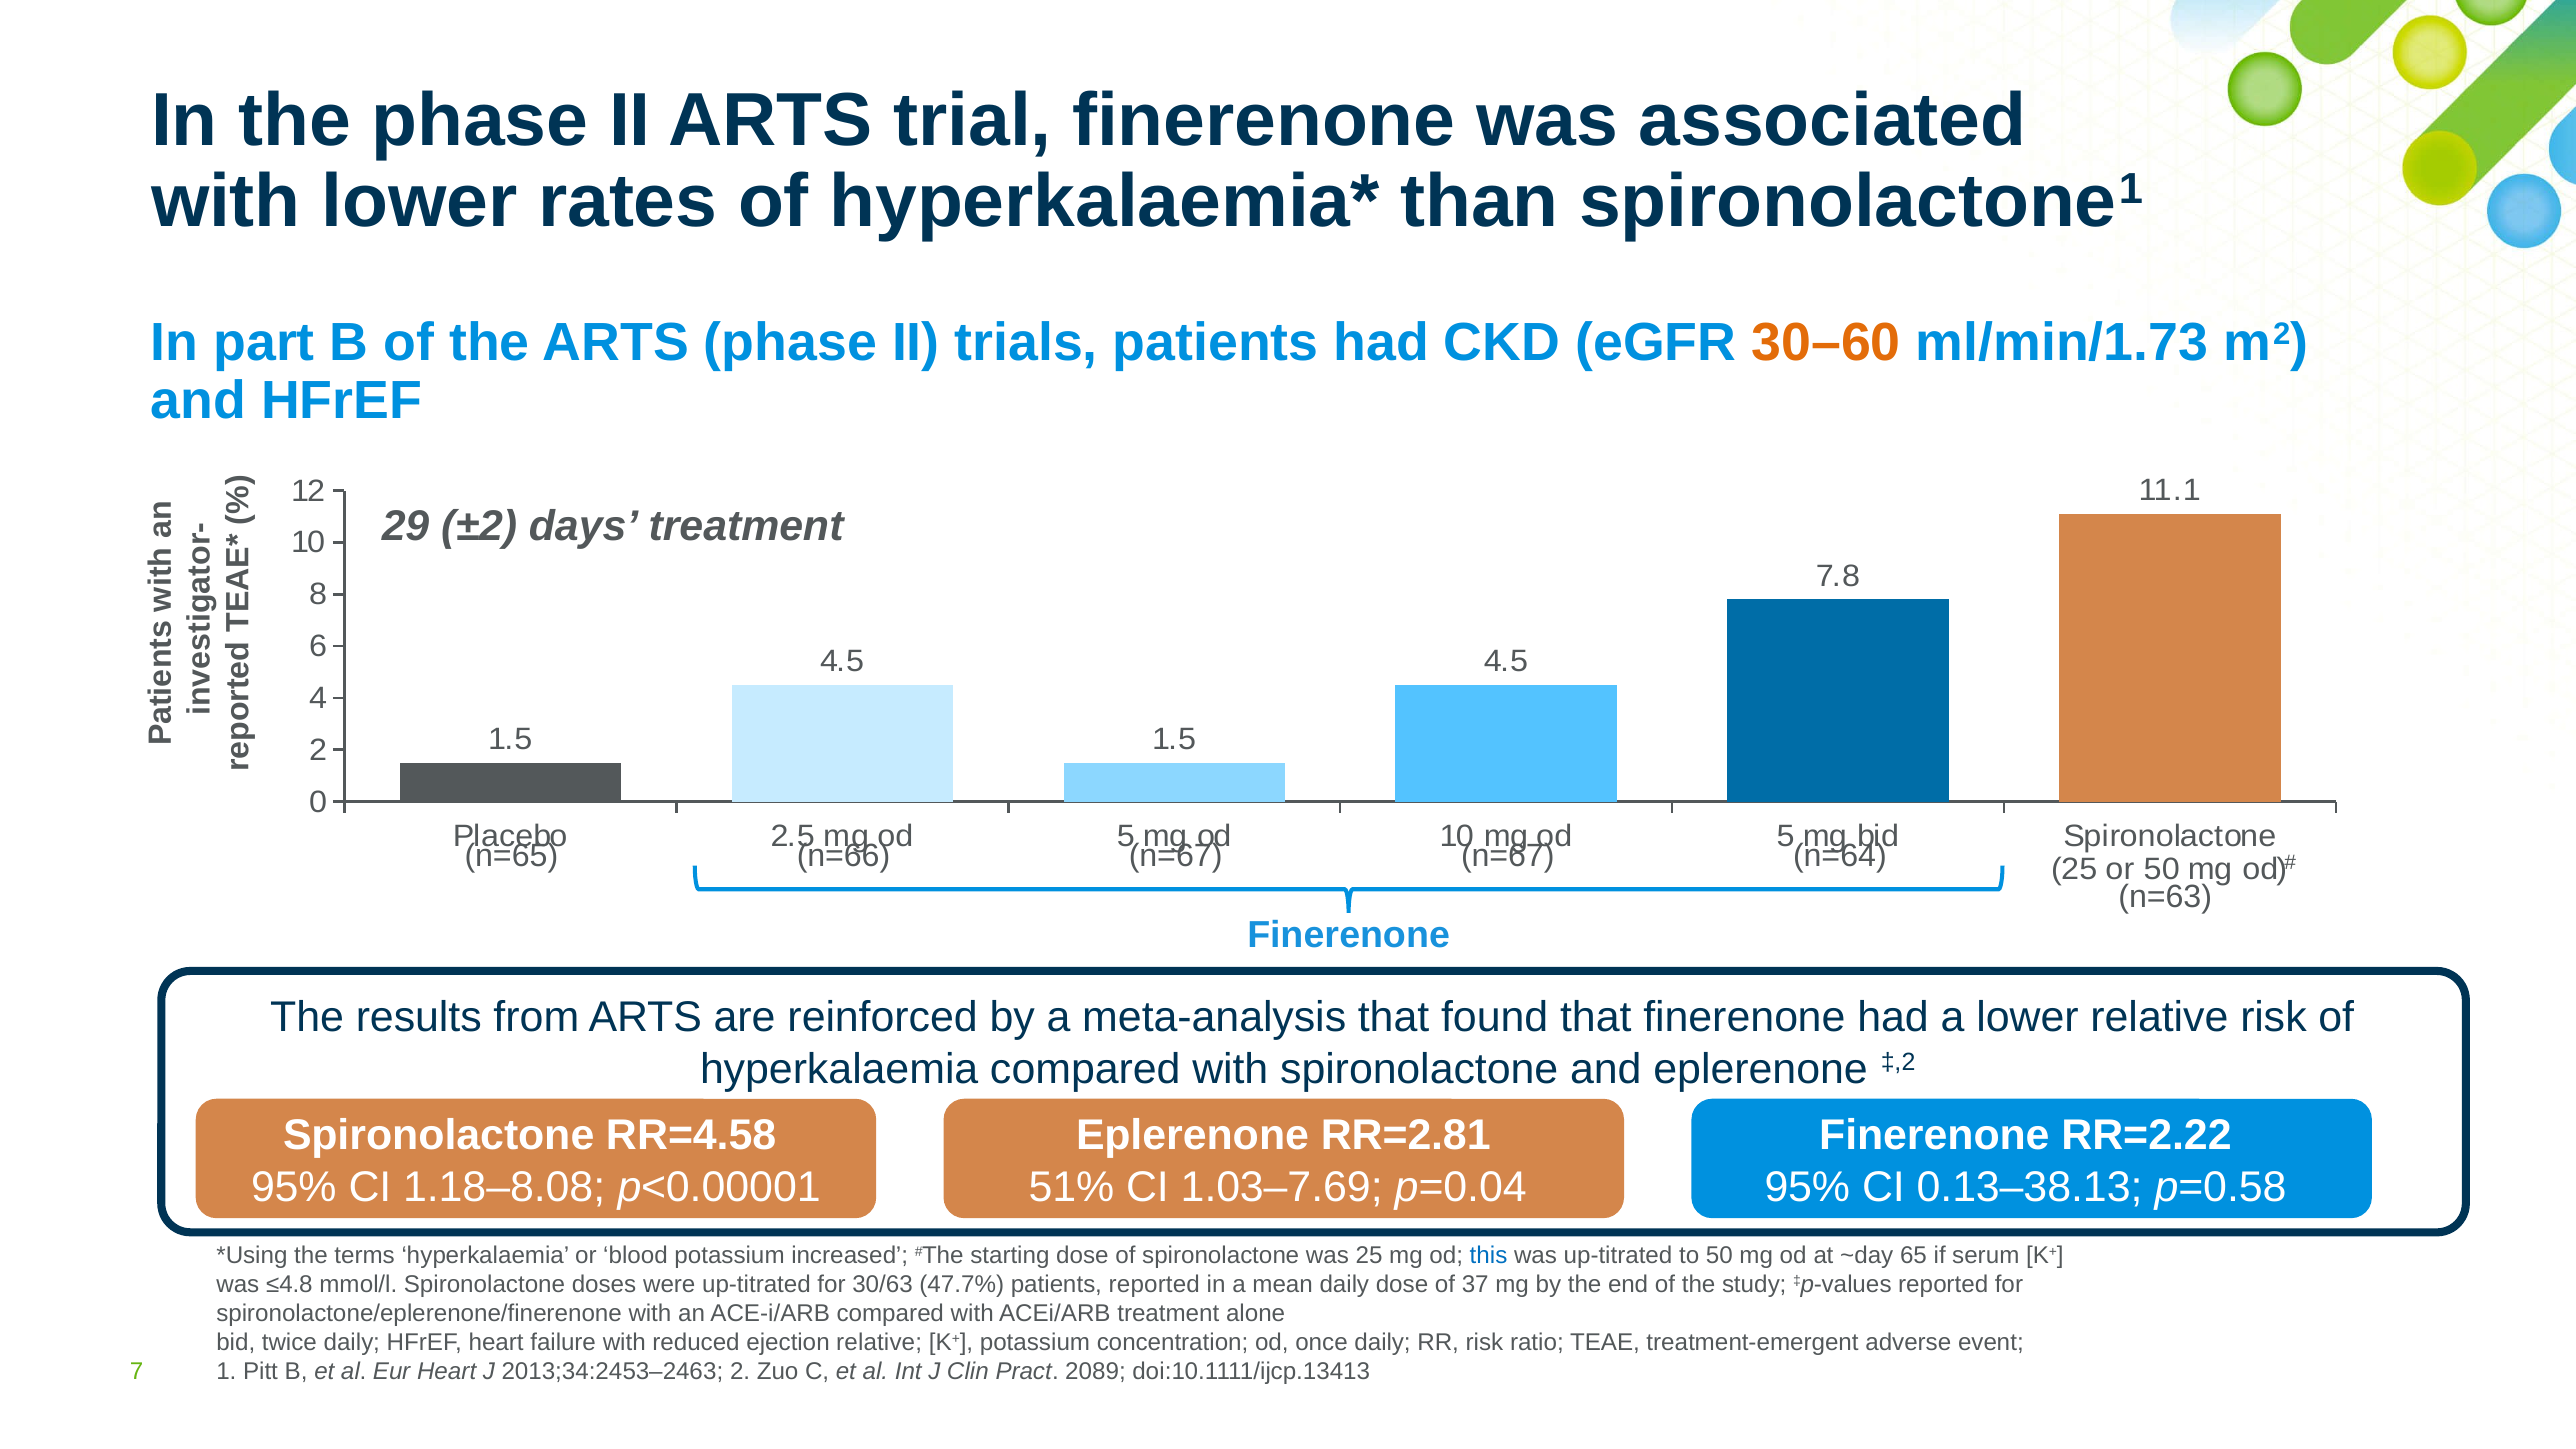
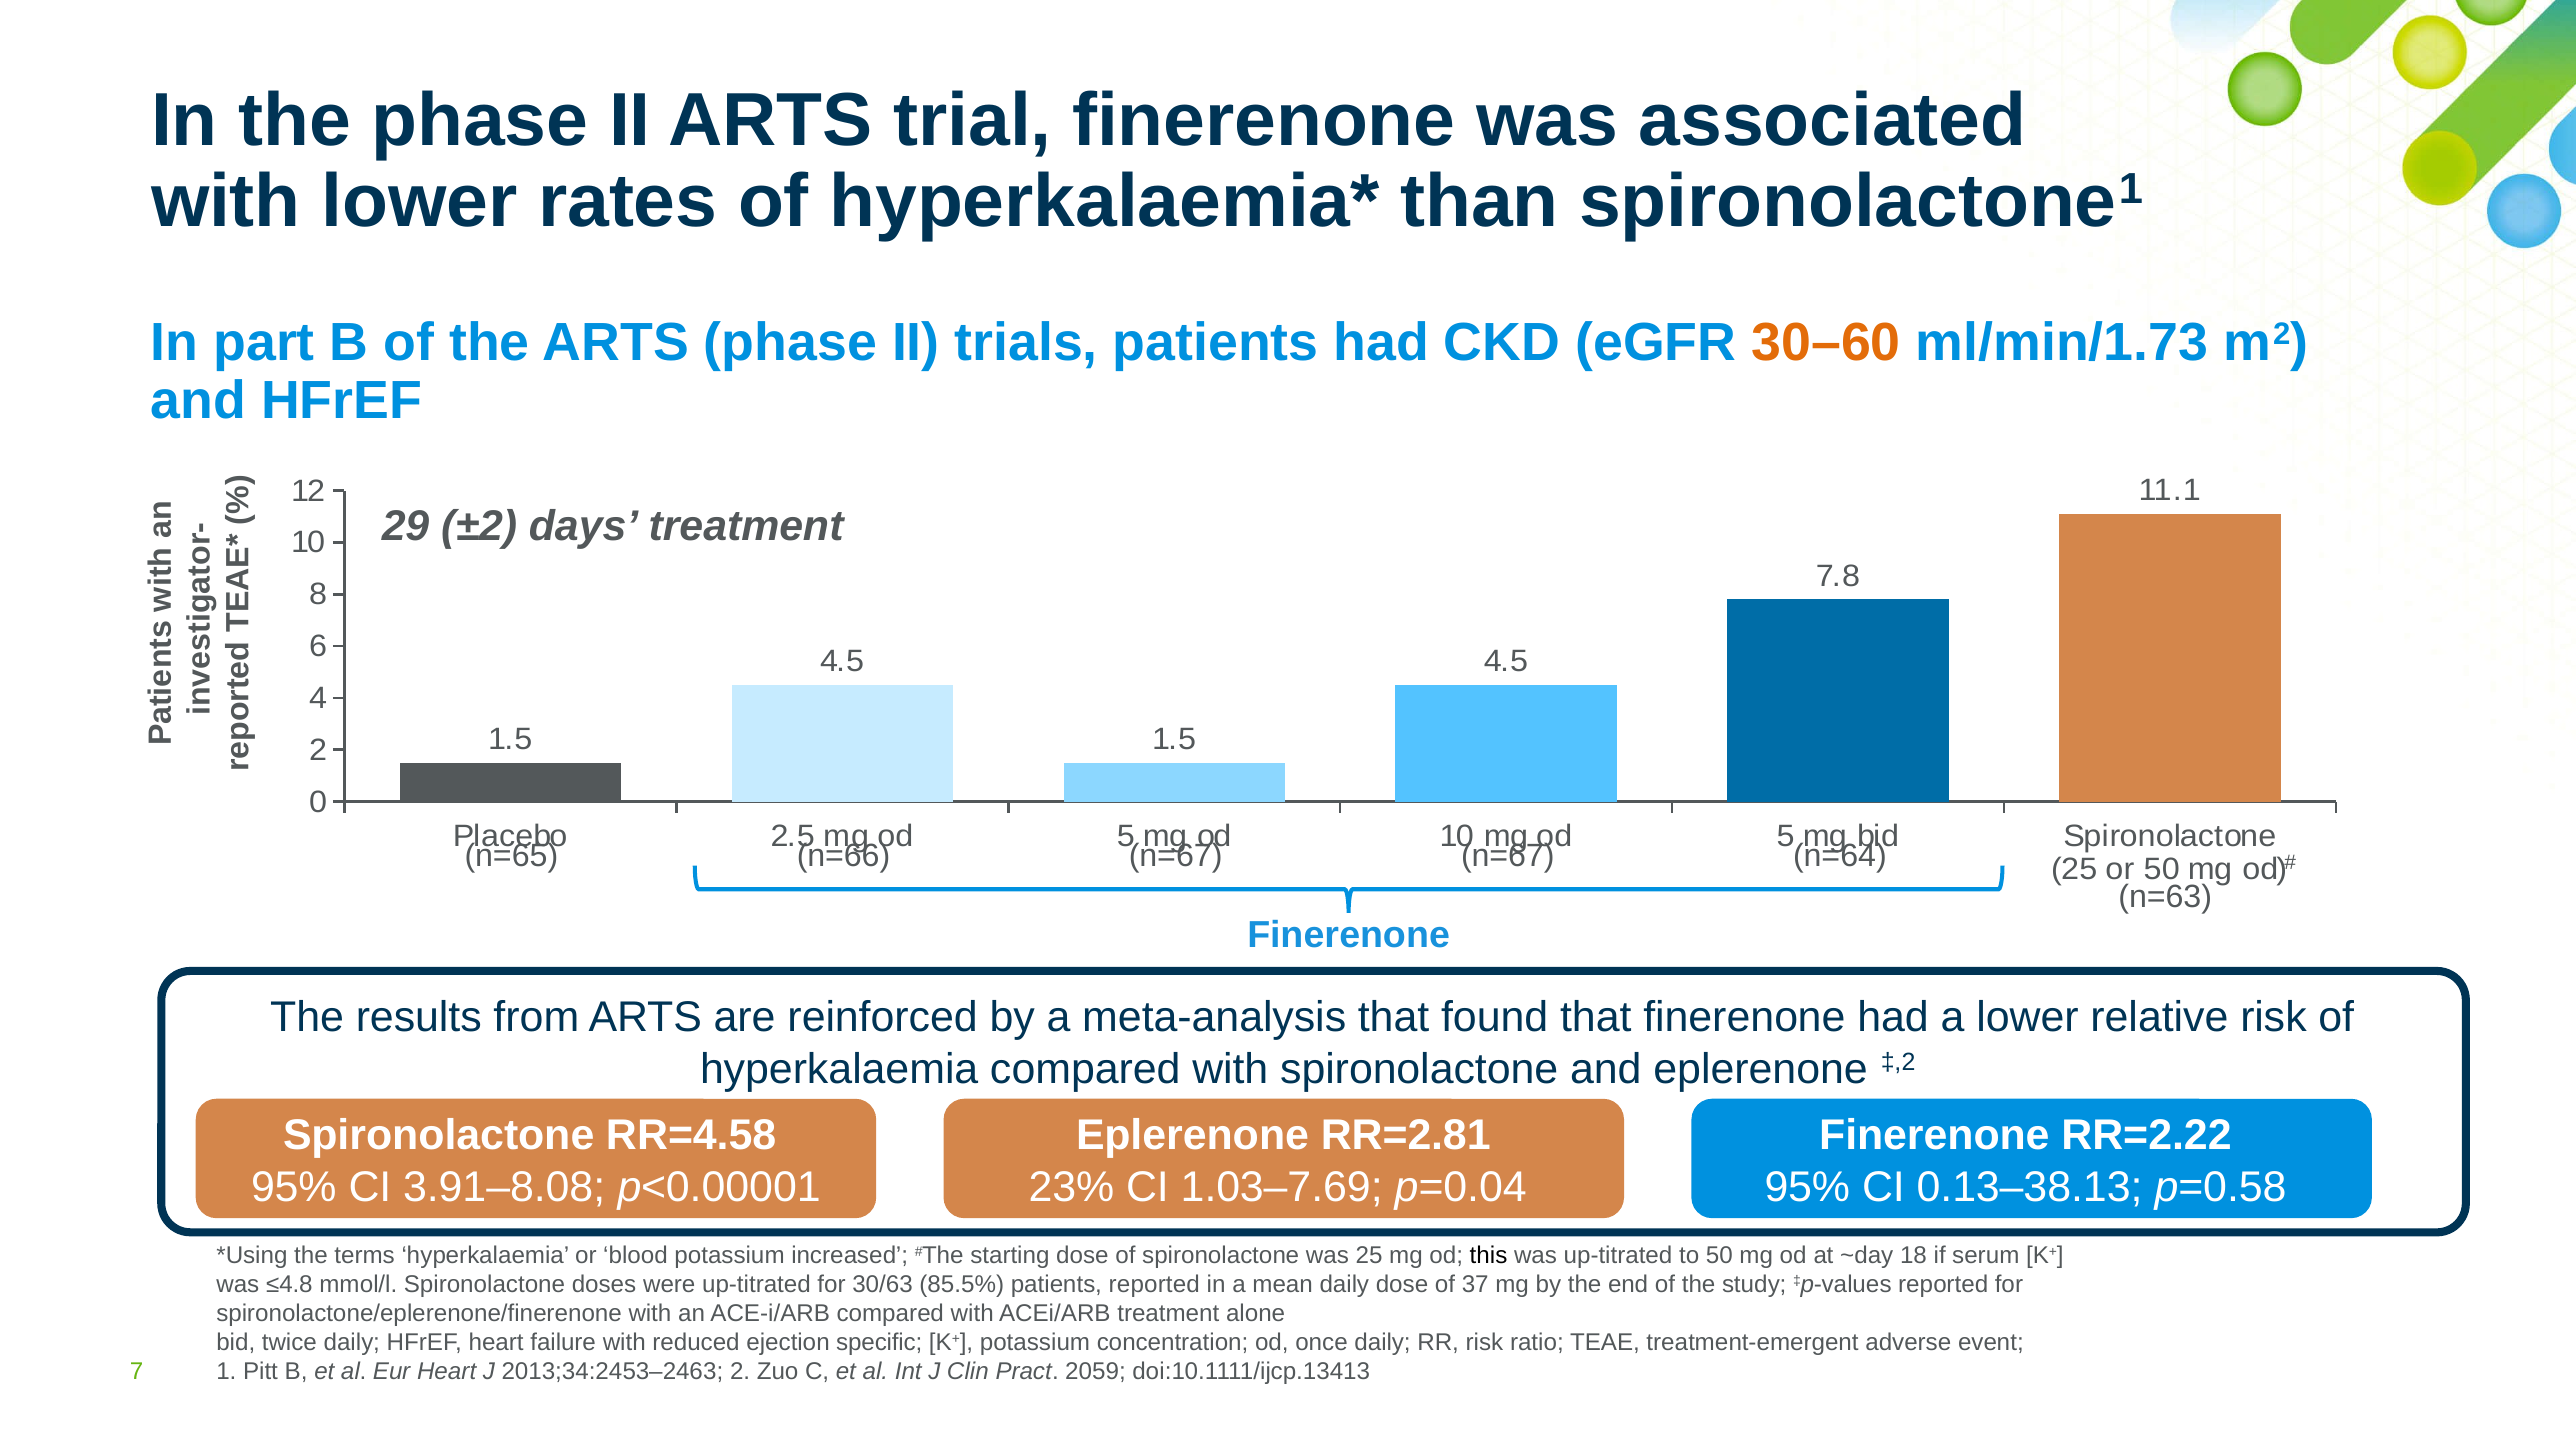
1.18–8.08: 1.18–8.08 -> 3.91–8.08
51%: 51% -> 23%
this colour: blue -> black
65: 65 -> 18
47.7%: 47.7% -> 85.5%
ejection relative: relative -> specific
2089: 2089 -> 2059
